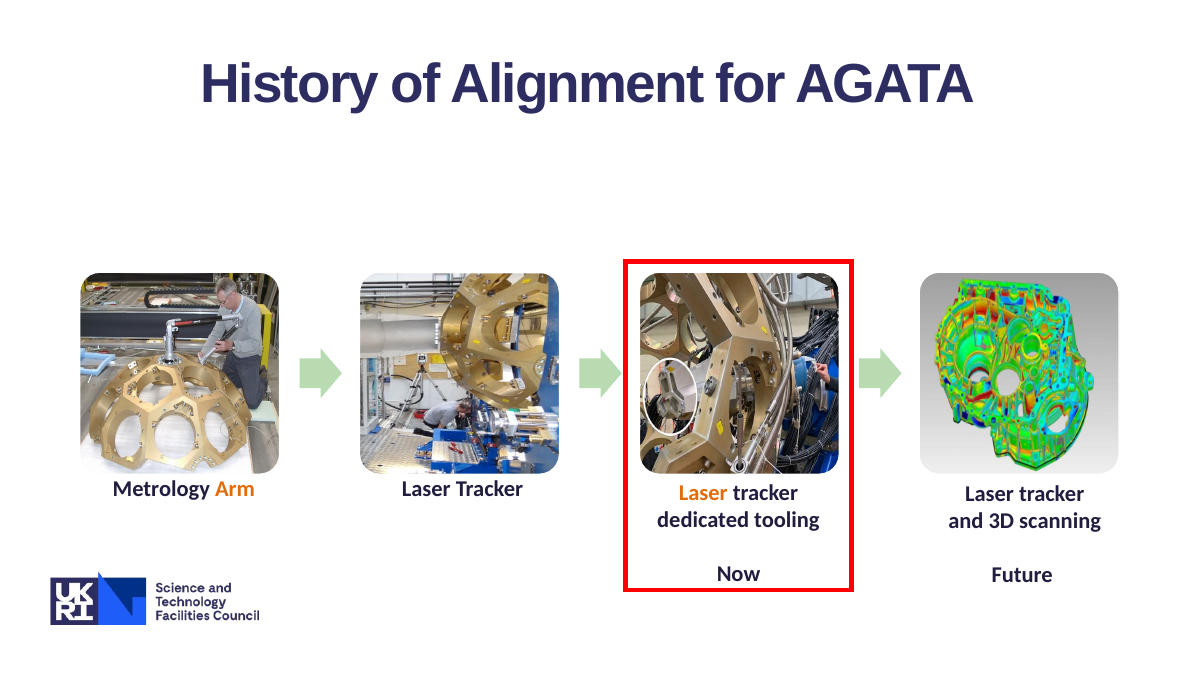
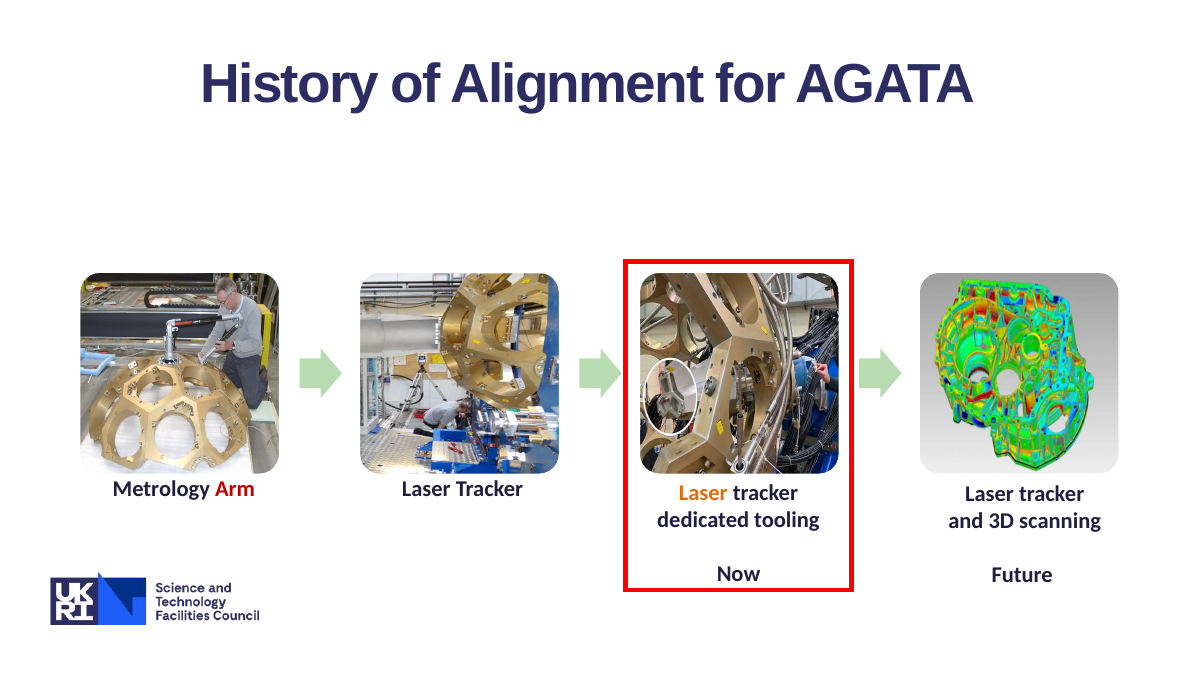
Arm colour: orange -> red
